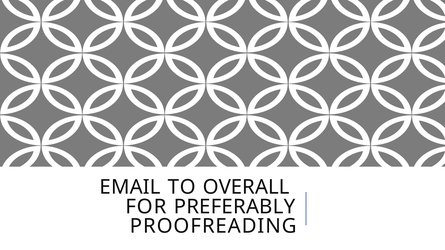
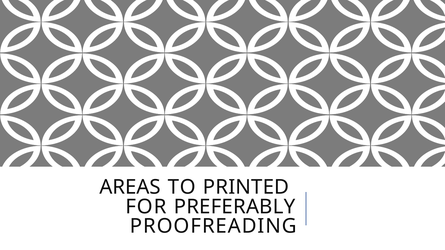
EMAIL: EMAIL -> AREAS
OVERALL: OVERALL -> PRINTED
